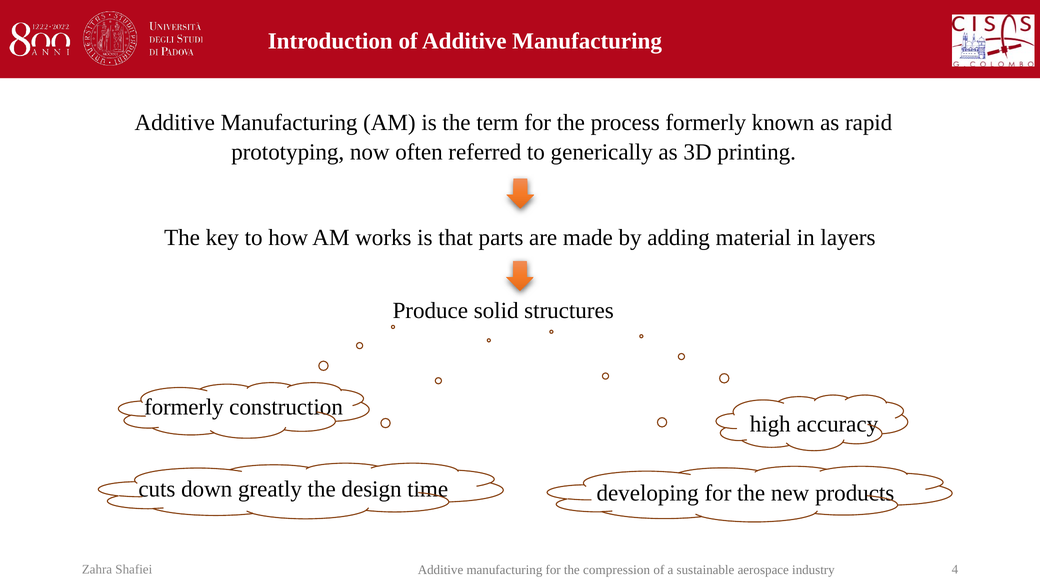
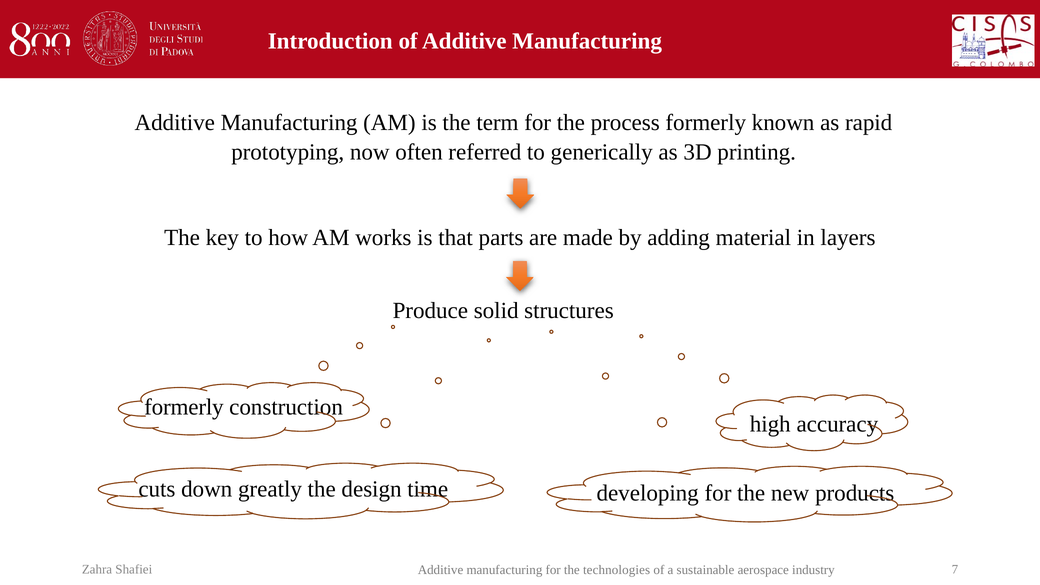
compression: compression -> technologies
4: 4 -> 7
